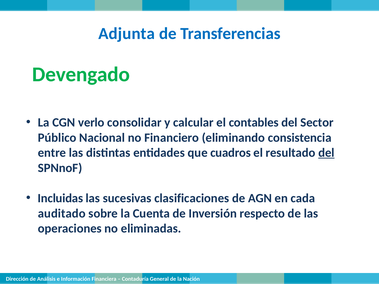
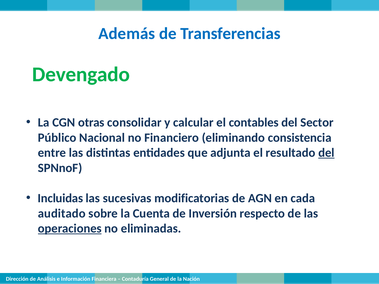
Adjunta: Adjunta -> Además
verlo: verlo -> otras
cuadros: cuadros -> adjunta
clasificaciones: clasificaciones -> modificatorias
operaciones underline: none -> present
